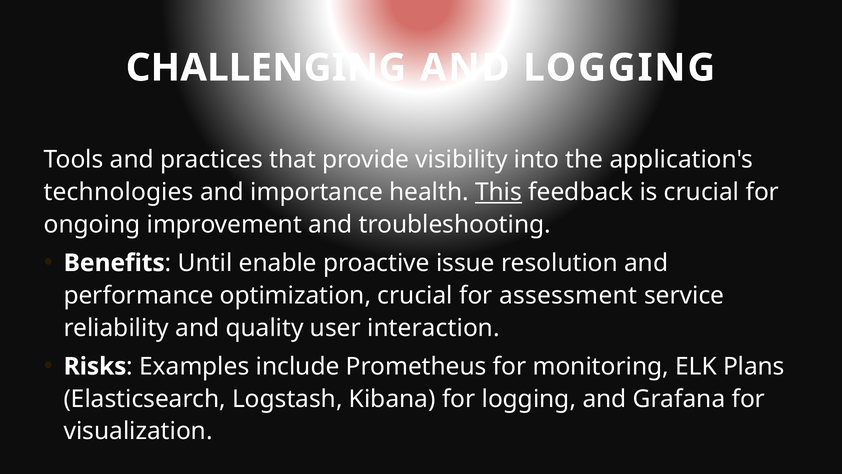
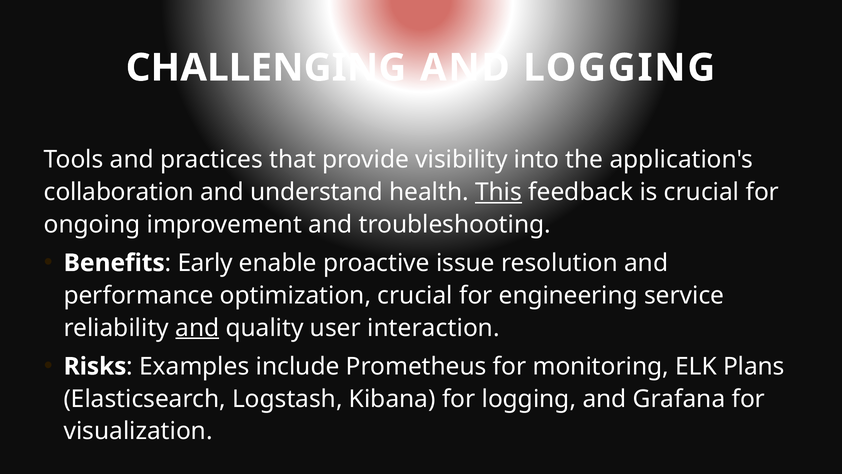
technologies: technologies -> collaboration
importance: importance -> understand
Until: Until -> Early
assessment: assessment -> engineering
and at (197, 328) underline: none -> present
